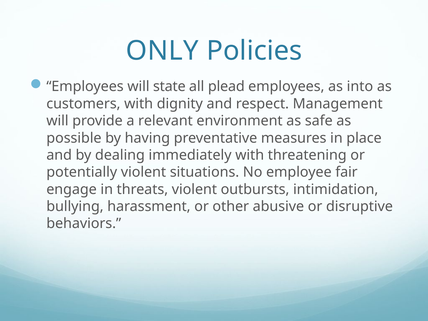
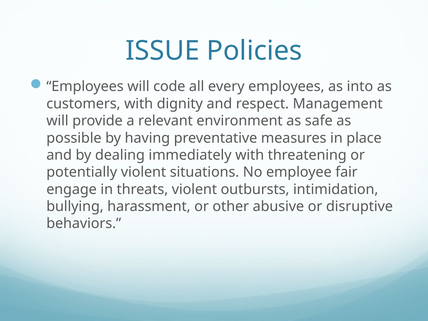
ONLY: ONLY -> ISSUE
state: state -> code
plead: plead -> every
